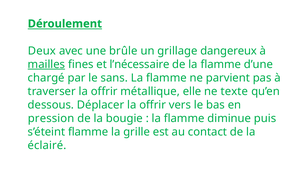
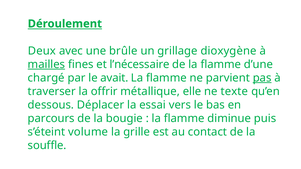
dangereux: dangereux -> dioxygène
sans: sans -> avait
pas underline: none -> present
Déplacer la offrir: offrir -> essai
pression: pression -> parcours
s’éteint flamme: flamme -> volume
éclairé: éclairé -> souffle
